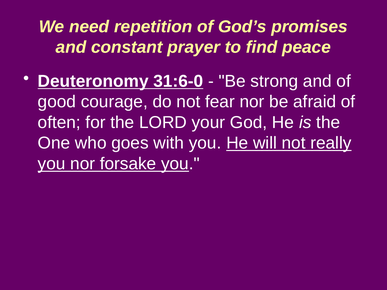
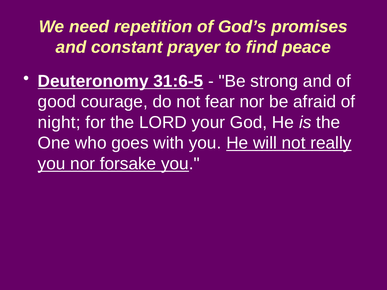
31:6-0: 31:6-0 -> 31:6-5
often: often -> night
